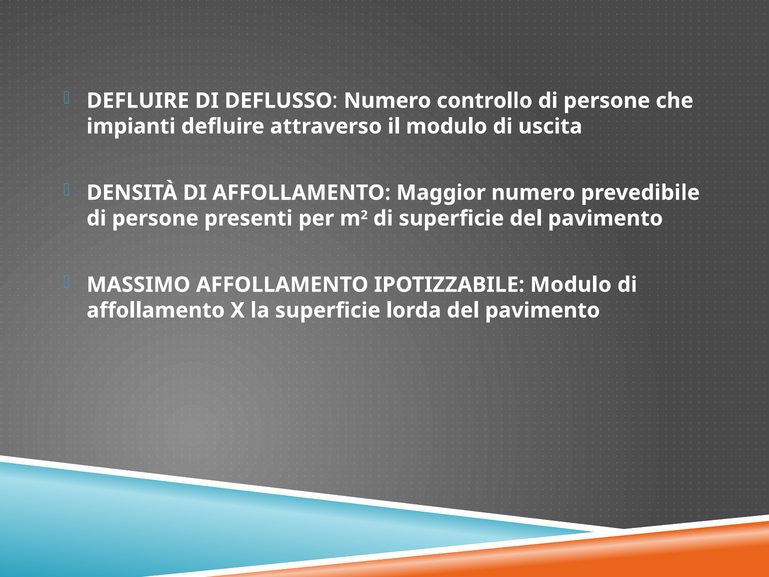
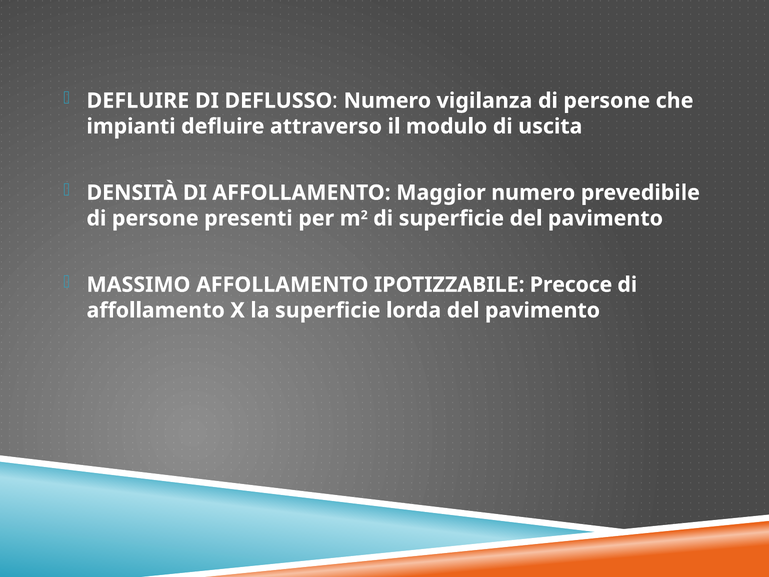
controllo: controllo -> vigilanza
IPOTIZZABILE Modulo: Modulo -> Precoce
